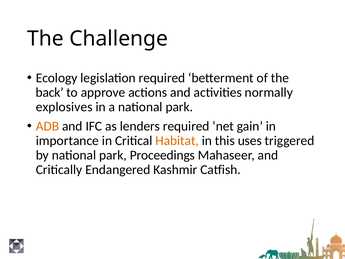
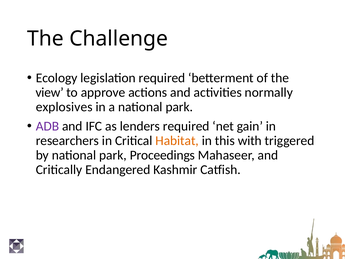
back: back -> view
ADB colour: orange -> purple
importance: importance -> researchers
uses: uses -> with
